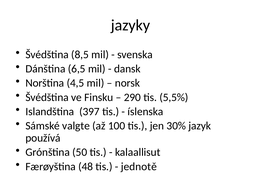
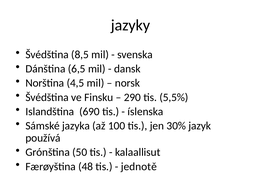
397: 397 -> 690
valgte: valgte -> jazyka
